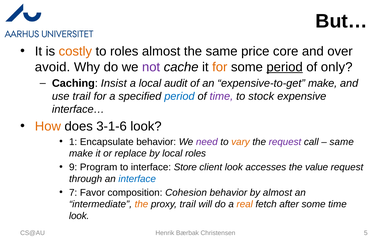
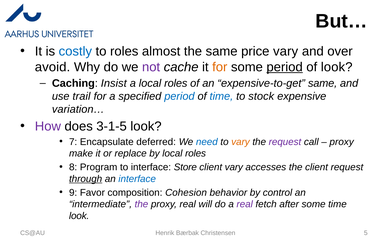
costly colour: orange -> blue
price core: core -> vary
of only: only -> look
a local audit: audit -> roles
expensive-to-get make: make -> same
time at (221, 96) colour: purple -> blue
interface…: interface… -> variation…
How colour: orange -> purple
3-1-6: 3-1-6 -> 3-1-5
1: 1 -> 7
Encapsulate behavior: behavior -> deferred
need colour: purple -> blue
same at (342, 142): same -> proxy
9: 9 -> 8
client look: look -> vary
the value: value -> client
through underline: none -> present
7: 7 -> 9
by almost: almost -> control
the at (141, 205) colour: orange -> purple
proxy trail: trail -> real
real at (245, 205) colour: orange -> purple
